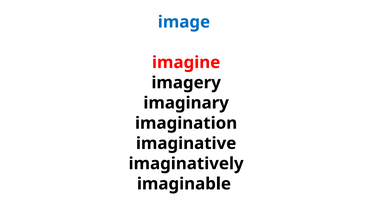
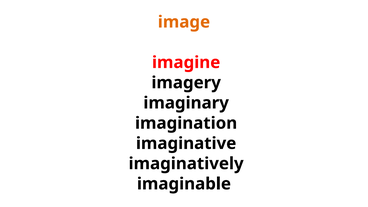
image colour: blue -> orange
